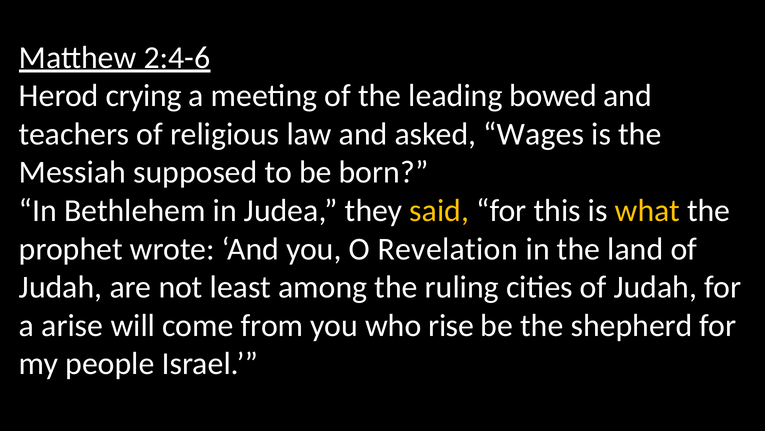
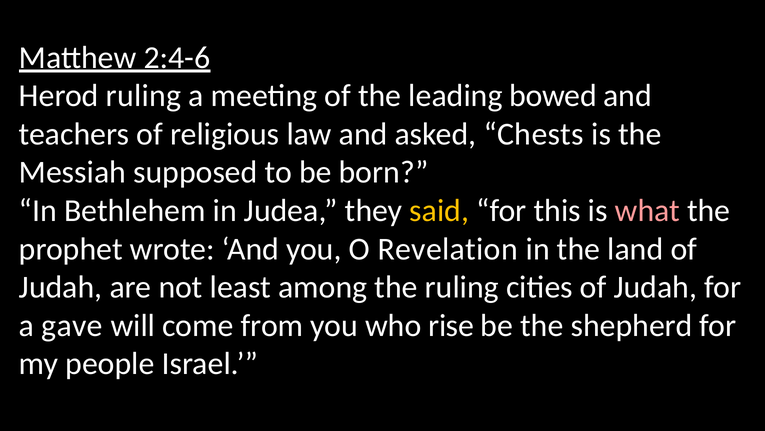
Herod crying: crying -> ruling
Wages: Wages -> Chests
what colour: yellow -> pink
arise: arise -> gave
